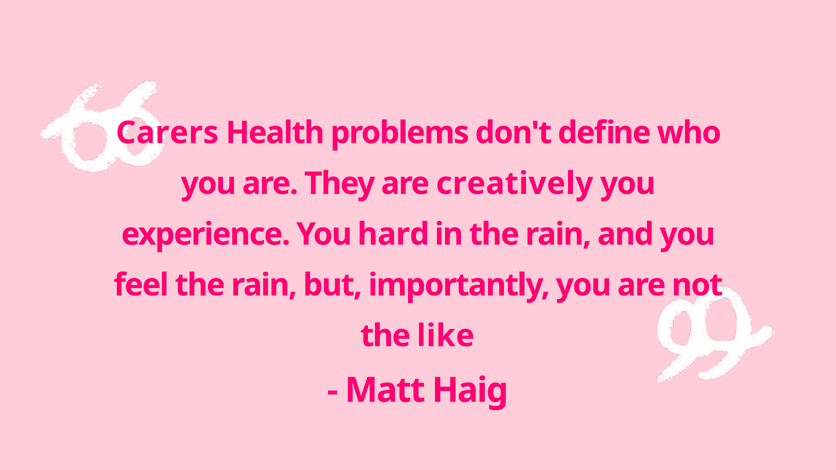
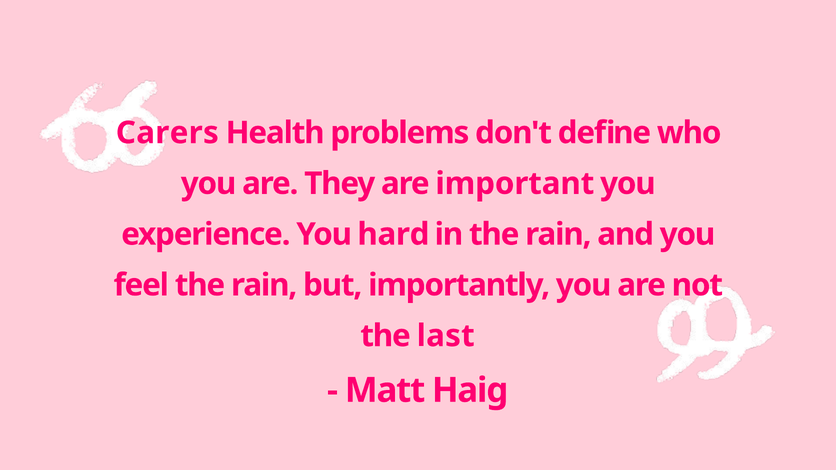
creatively: creatively -> important
like: like -> last
